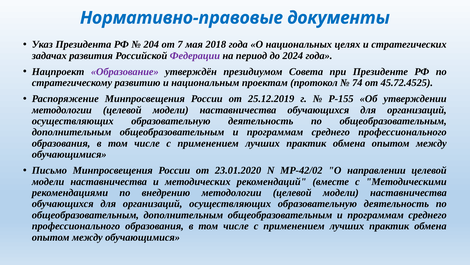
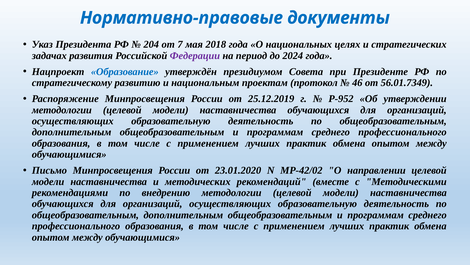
Образование colour: purple -> blue
74: 74 -> 46
45.72.4525: 45.72.4525 -> 56.01.7349
Р-155: Р-155 -> Р-952
